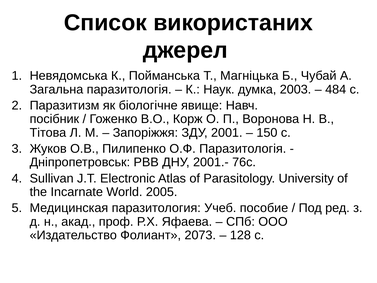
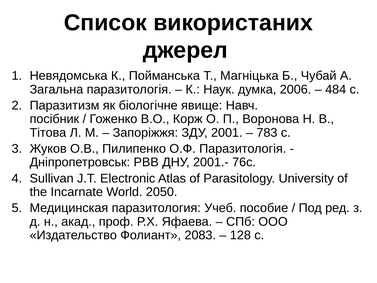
2003: 2003 -> 2006
150: 150 -> 783
2005: 2005 -> 2050
2073: 2073 -> 2083
